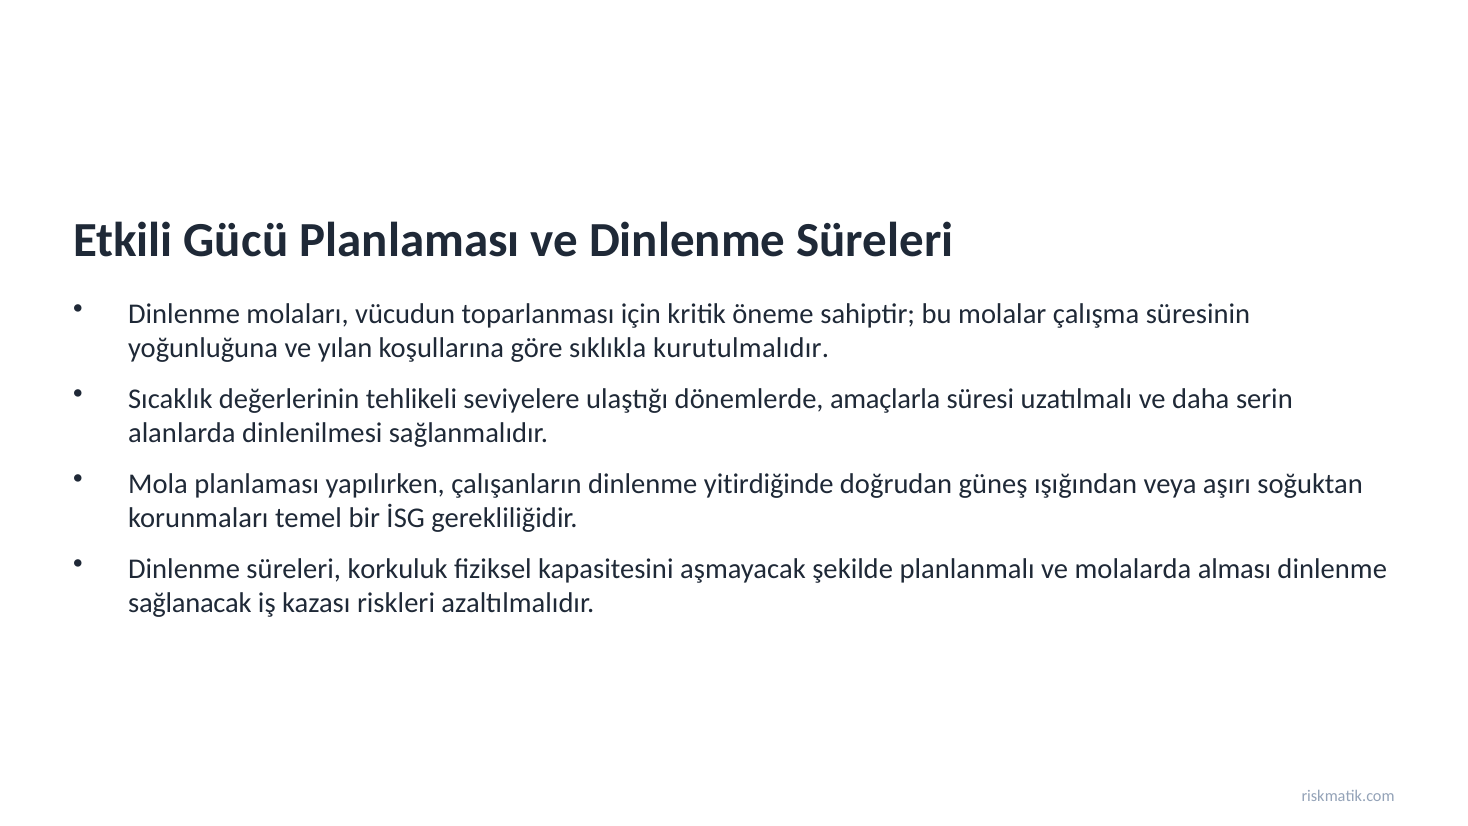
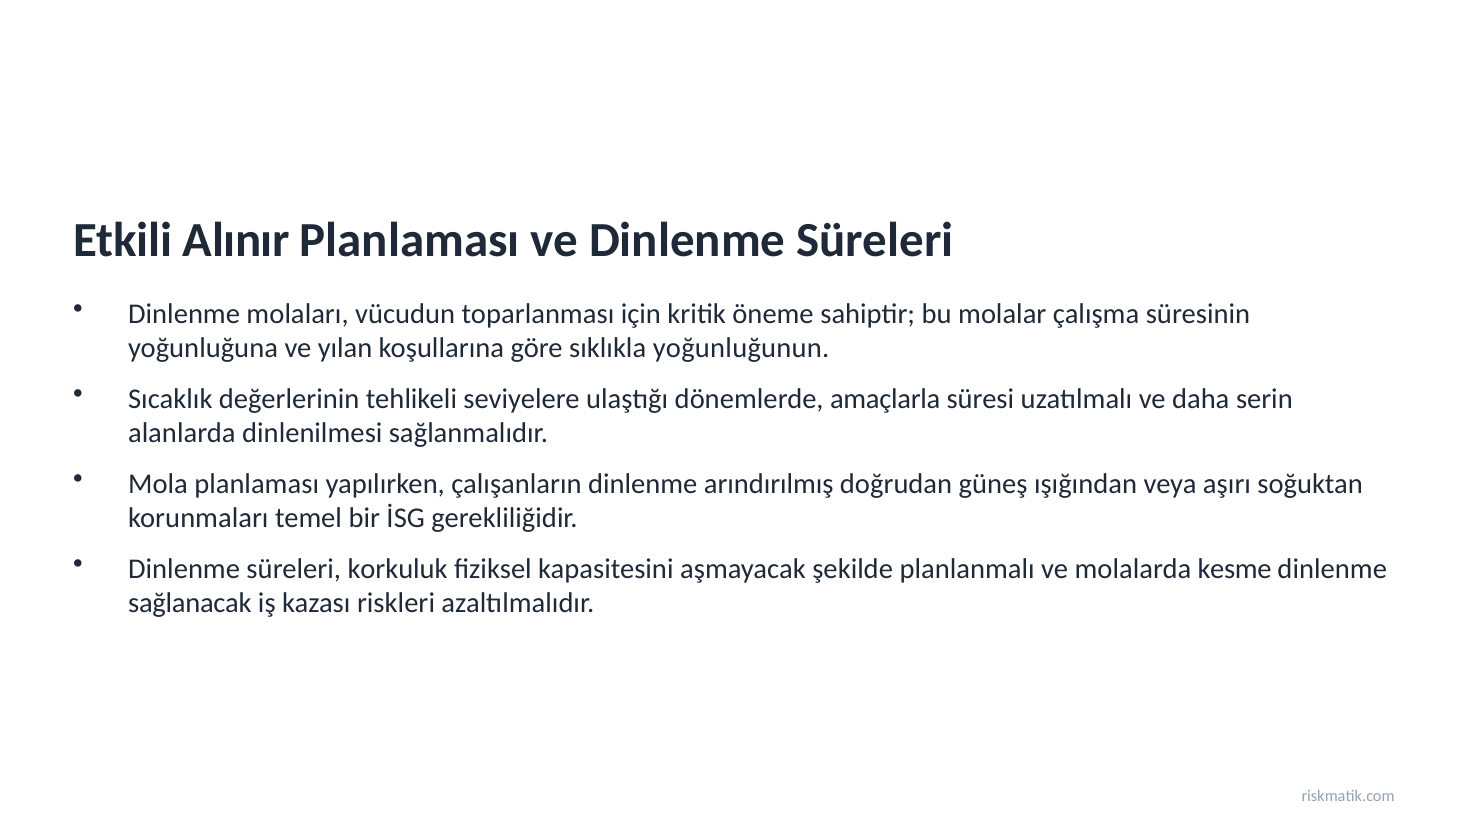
Gücü: Gücü -> Alınır
kurutulmalıdır: kurutulmalıdır -> yoğunluğunun
yitirdiğinde: yitirdiğinde -> arındırılmış
alması: alması -> kesme
